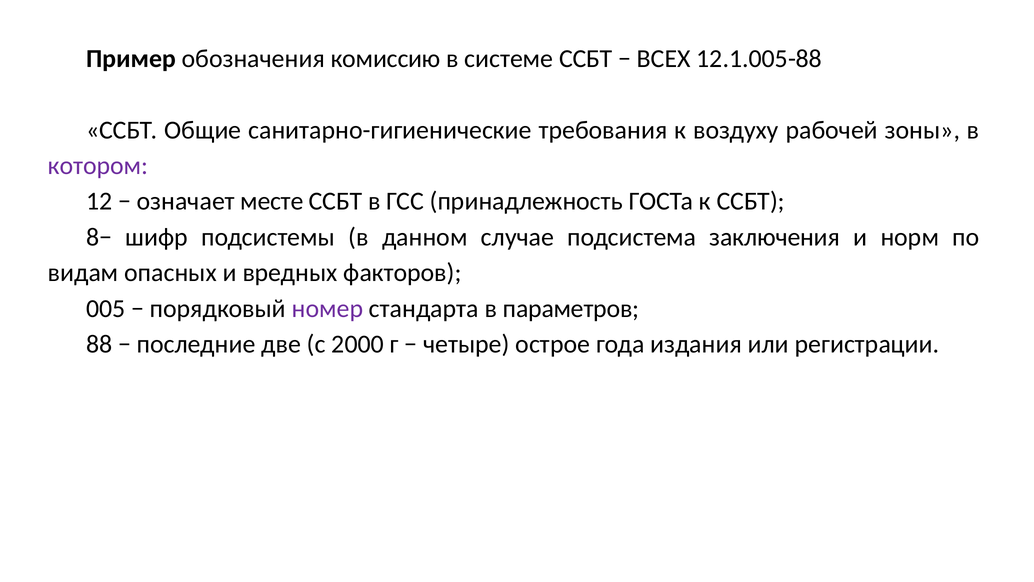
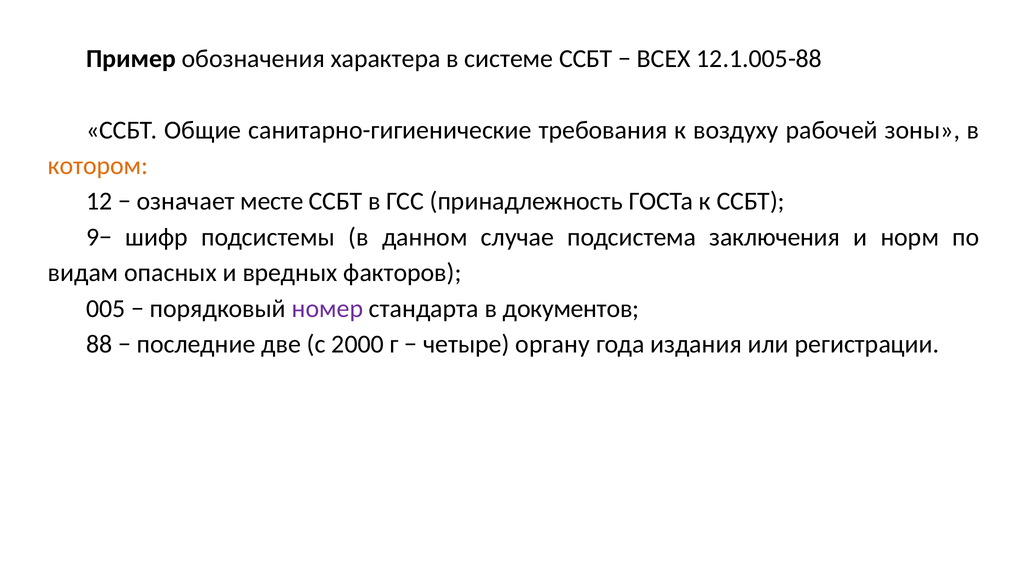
комиссию: комиссию -> характера
котором colour: purple -> orange
8−: 8− -> 9−
параметров: параметров -> документов
острое: острое -> органу
